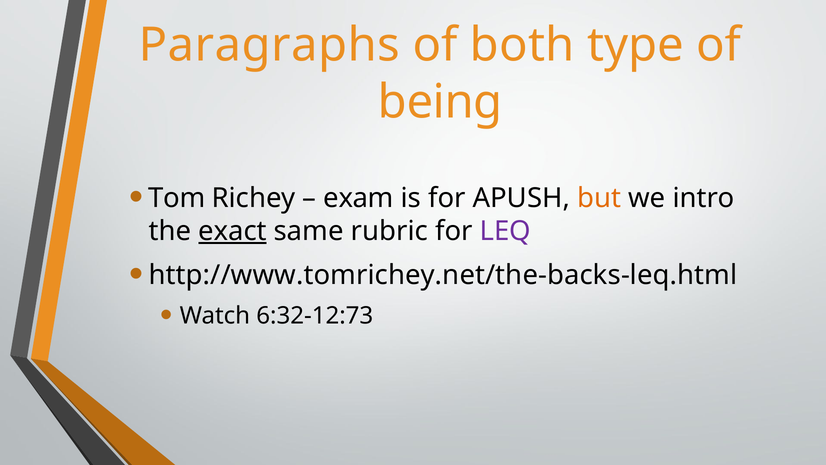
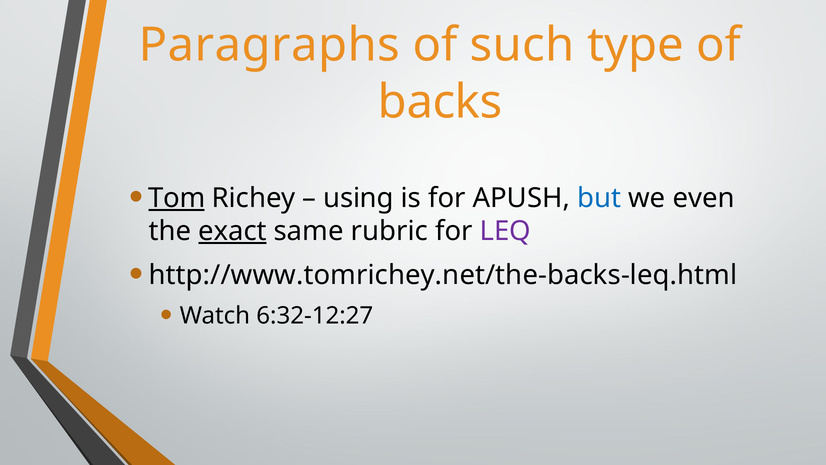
both: both -> such
being: being -> backs
Tom underline: none -> present
exam: exam -> using
but colour: orange -> blue
intro: intro -> even
6:32-12:73: 6:32-12:73 -> 6:32-12:27
